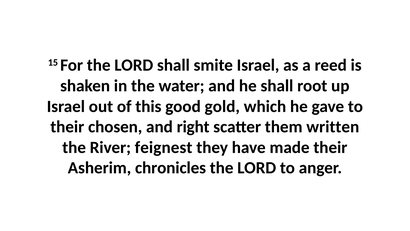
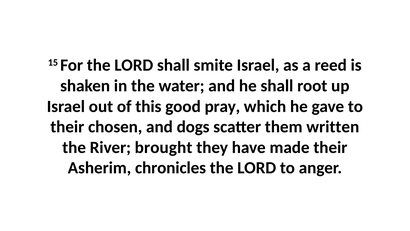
gold: gold -> pray
right: right -> dogs
feignest: feignest -> brought
